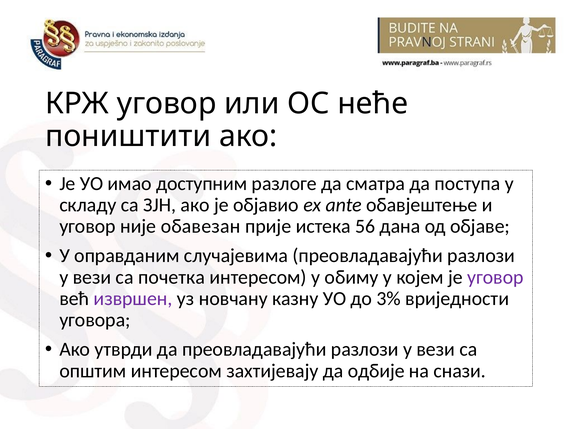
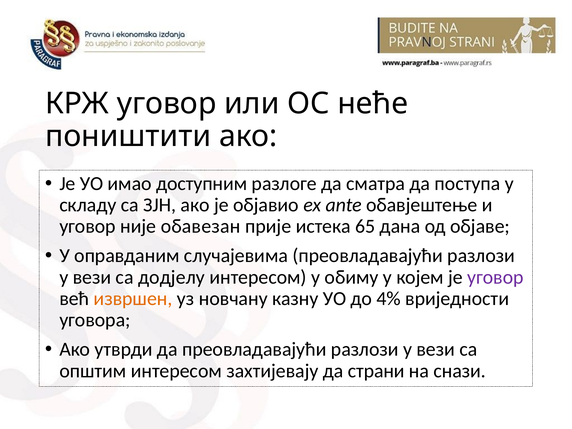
56: 56 -> 65
почетка: почетка -> додјелу
извршен colour: purple -> orange
3%: 3% -> 4%
одбије: одбије -> страни
